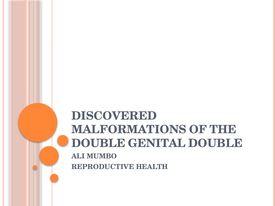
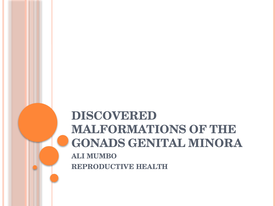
DOUBLE at (98, 143): DOUBLE -> GONADS
GENITAL DOUBLE: DOUBLE -> MINORA
